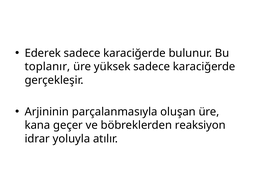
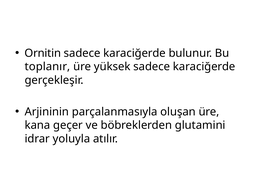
Ederek: Ederek -> Ornitin
reaksiyon: reaksiyon -> glutamini
